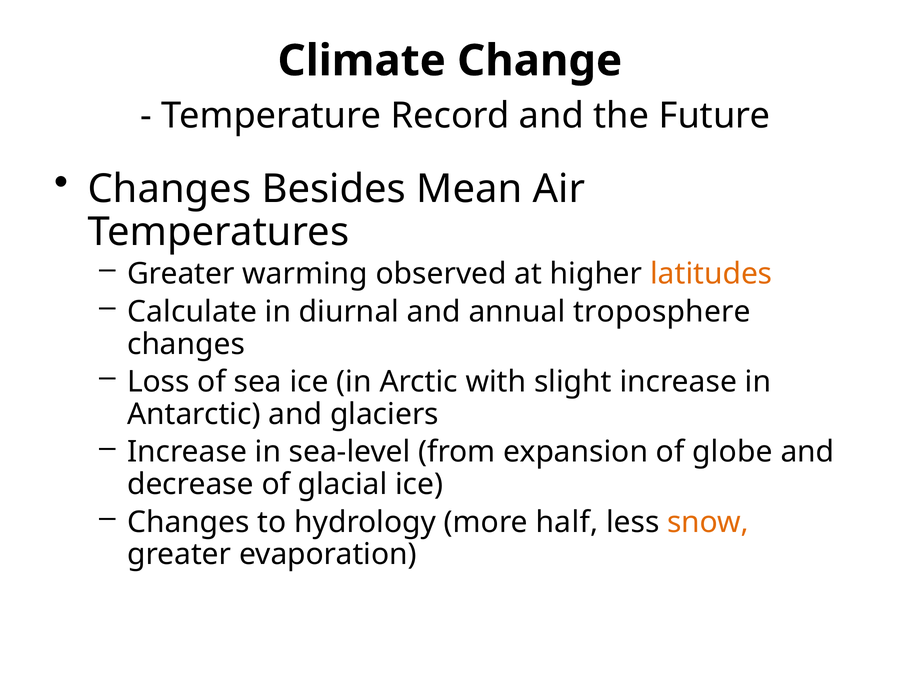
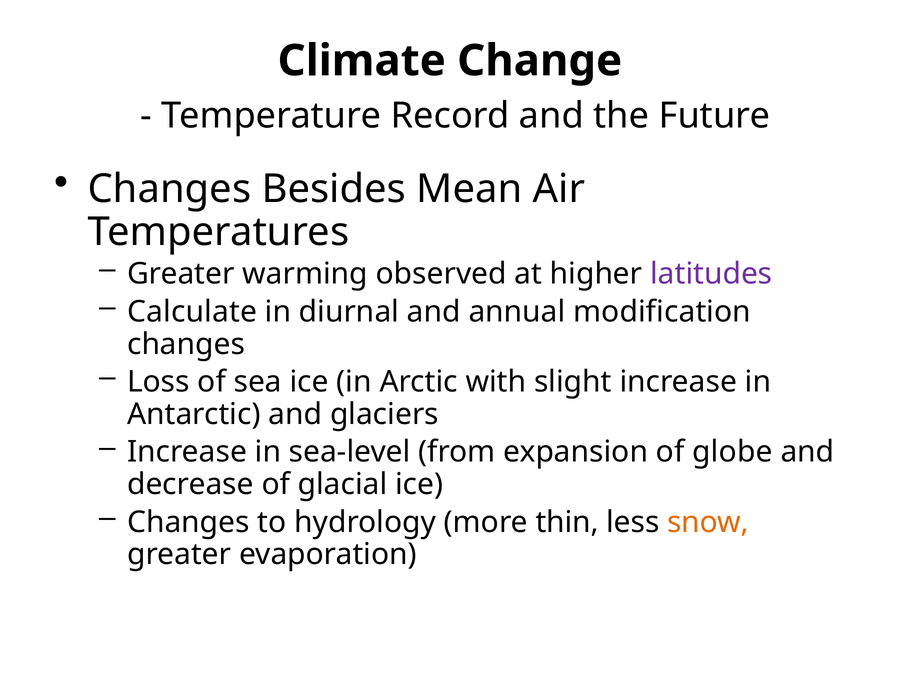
latitudes colour: orange -> purple
troposphere: troposphere -> modification
half: half -> thin
